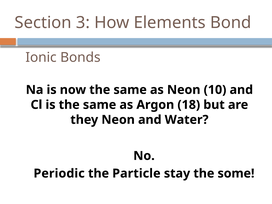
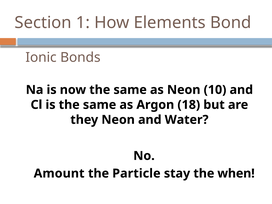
3: 3 -> 1
Periodic: Periodic -> Amount
some: some -> when
